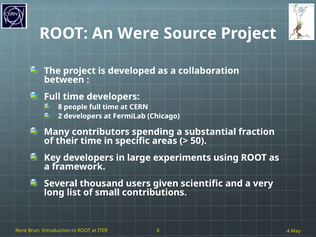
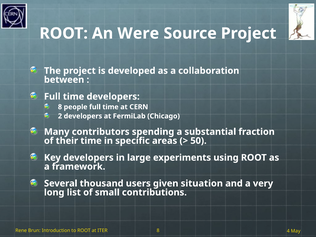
scientific: scientific -> situation
